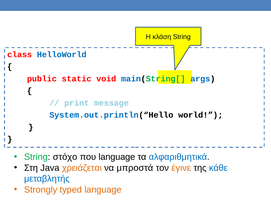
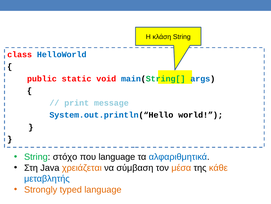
μπροστά: μπροστά -> σύμβαση
έγινε: έγινε -> μέσα
κάθε colour: blue -> orange
